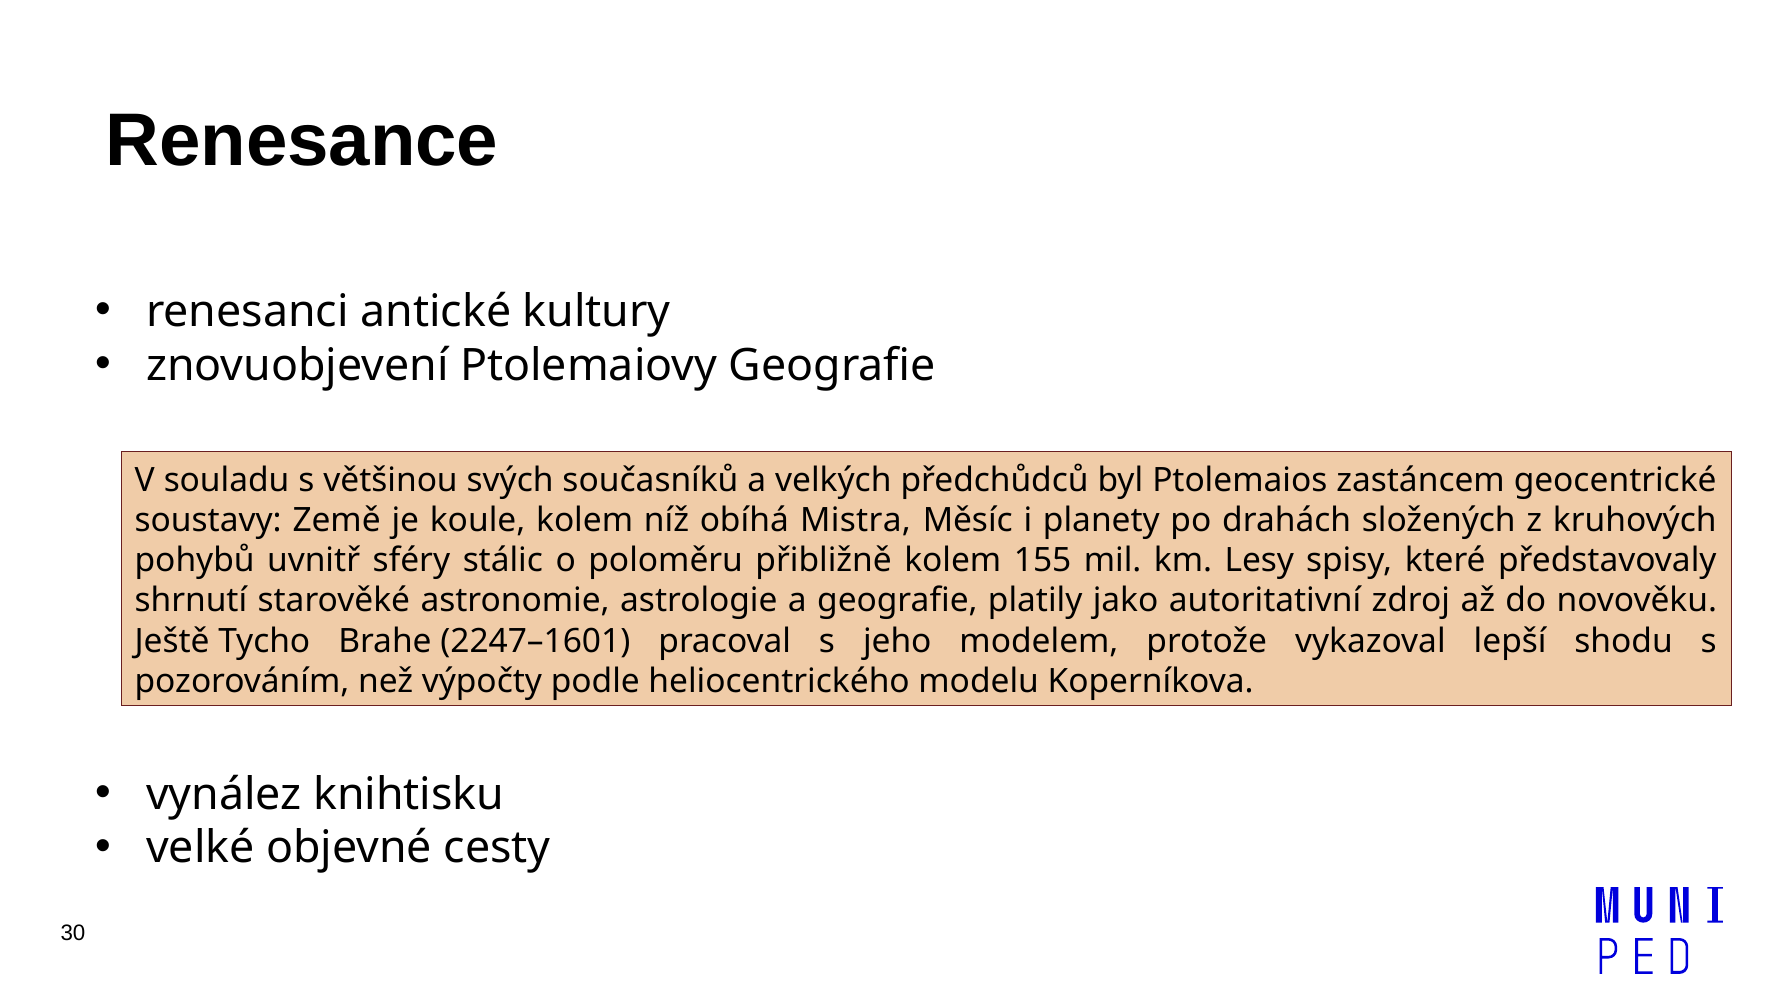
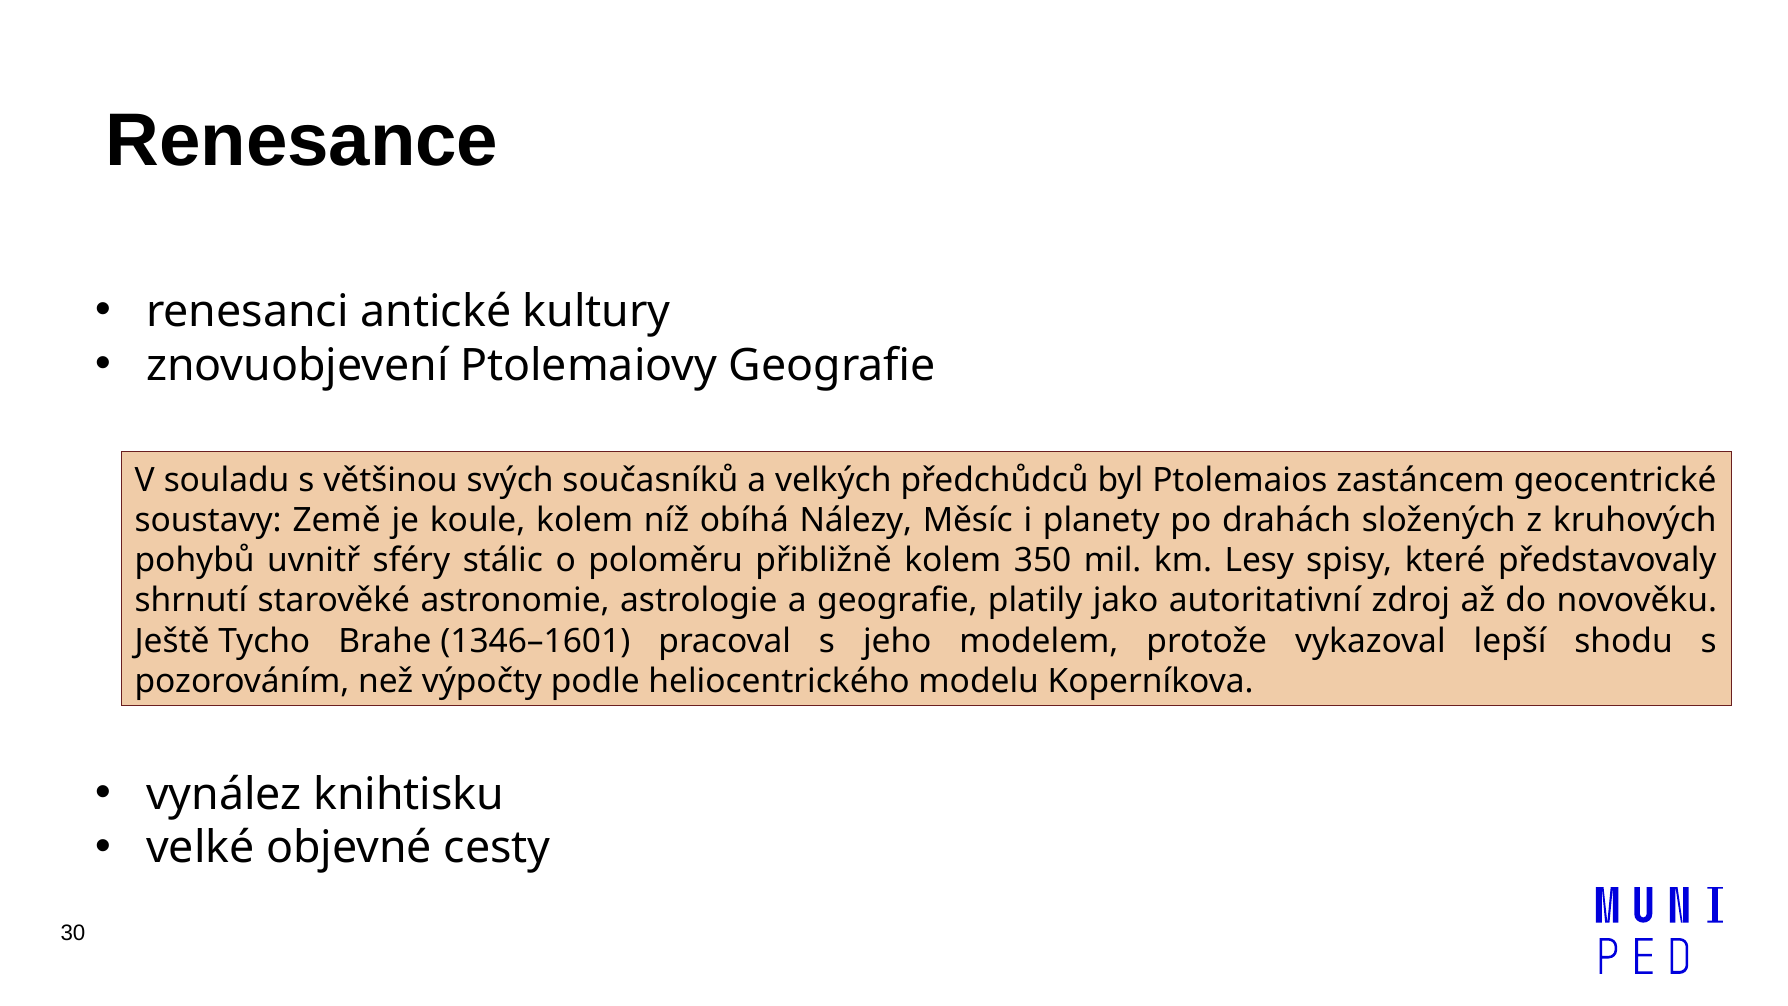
Mistra: Mistra -> Nálezy
155: 155 -> 350
2247–1601: 2247–1601 -> 1346–1601
